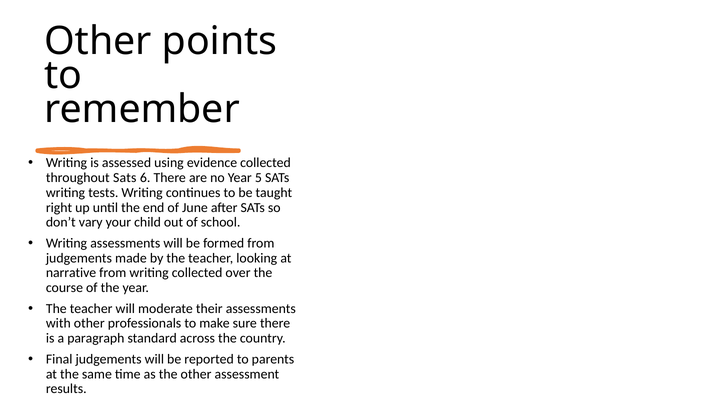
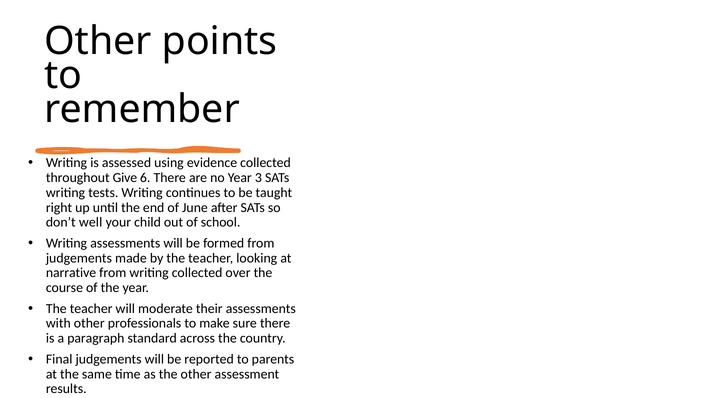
throughout Sats: Sats -> Give
5: 5 -> 3
vary: vary -> well
